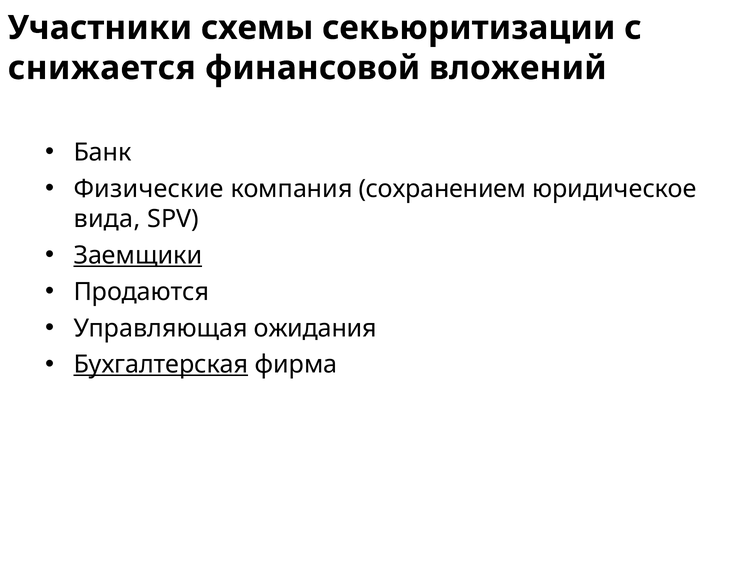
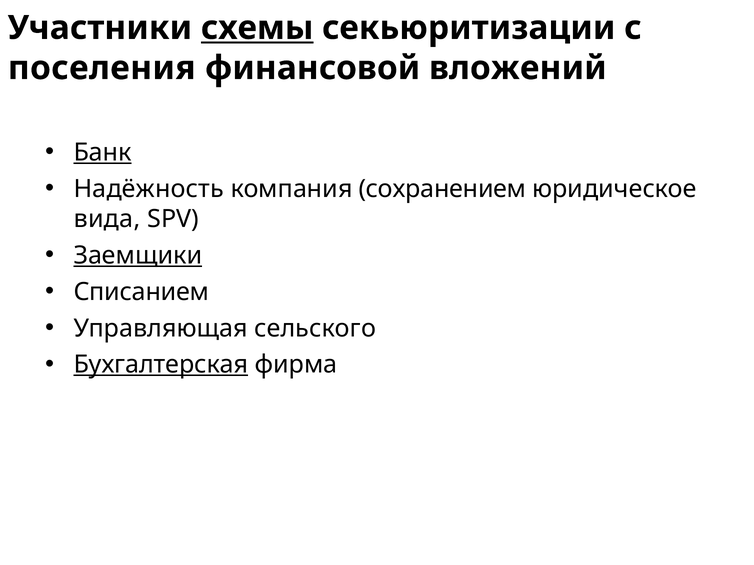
схемы underline: none -> present
снижается: снижается -> поселения
Банк underline: none -> present
Физические: Физические -> Надёжность
Продаются: Продаются -> Списанием
ожидания: ожидания -> сельского
